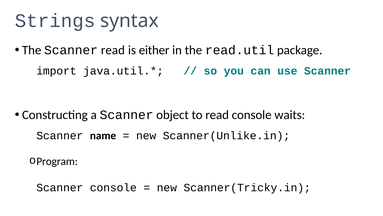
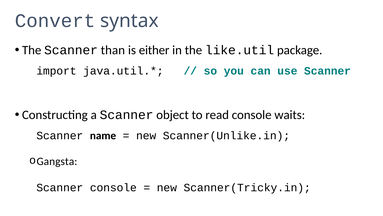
Strings: Strings -> Convert
Scanner read: read -> than
read.util: read.util -> like.util
Program: Program -> Gangsta
